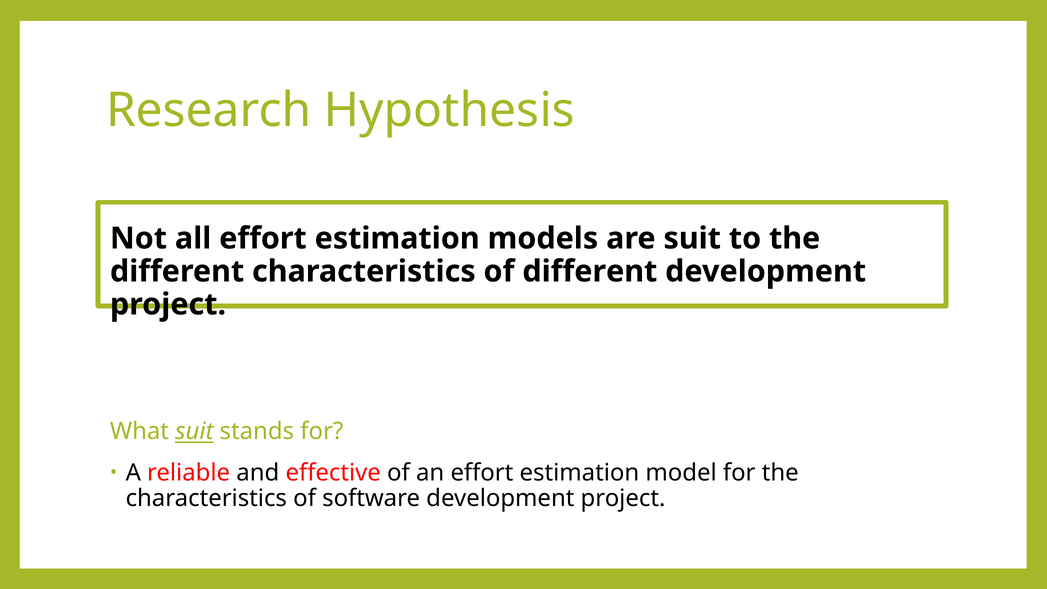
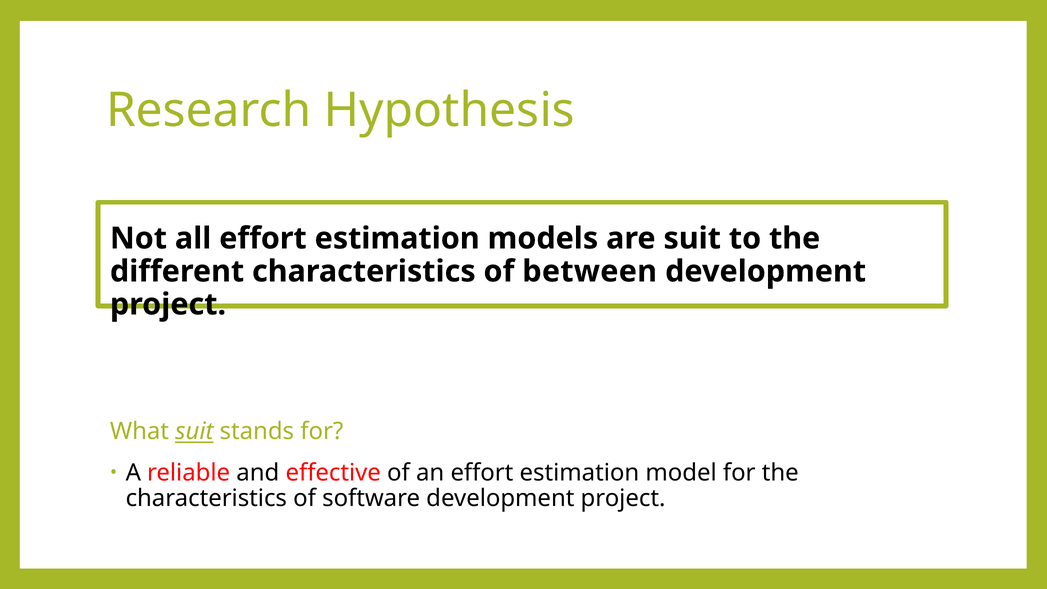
of different: different -> between
